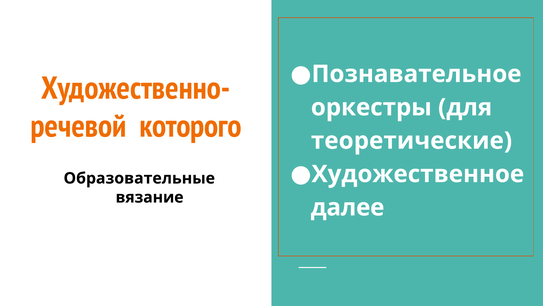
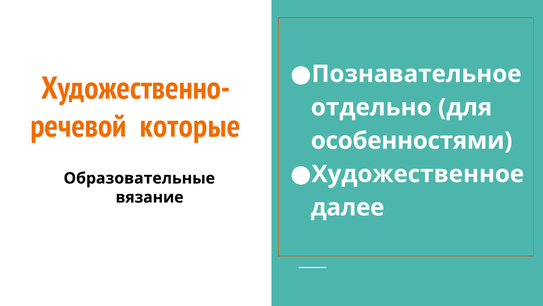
оркестры: оркестры -> отдельно
которого: которого -> которые
теоретические: теоретические -> особенностями
